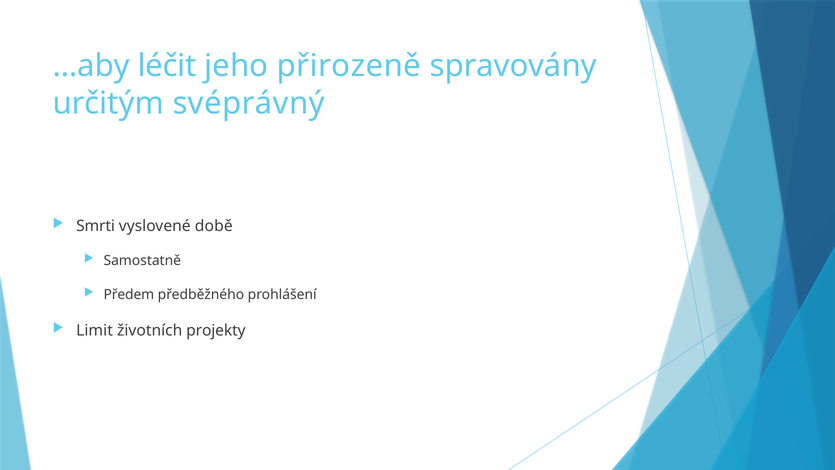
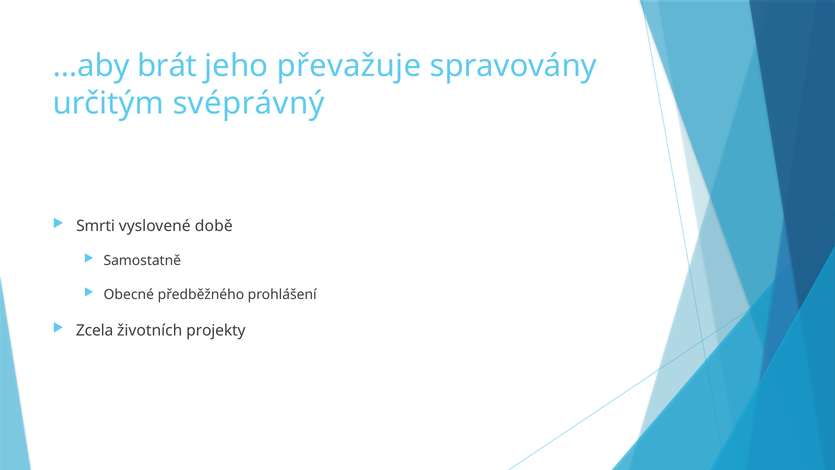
léčit: léčit -> brát
přirozeně: přirozeně -> převažuje
Předem: Předem -> Obecné
Limit: Limit -> Zcela
